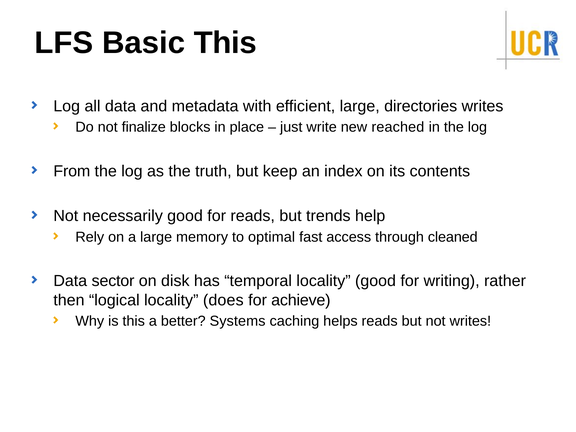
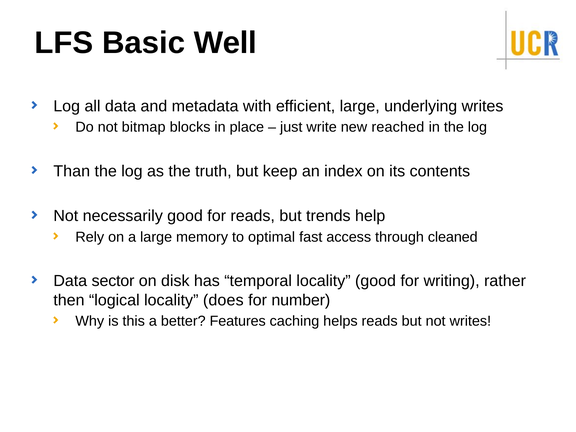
Basic This: This -> Well
directories: directories -> underlying
finalize: finalize -> bitmap
From: From -> Than
achieve: achieve -> number
Systems: Systems -> Features
